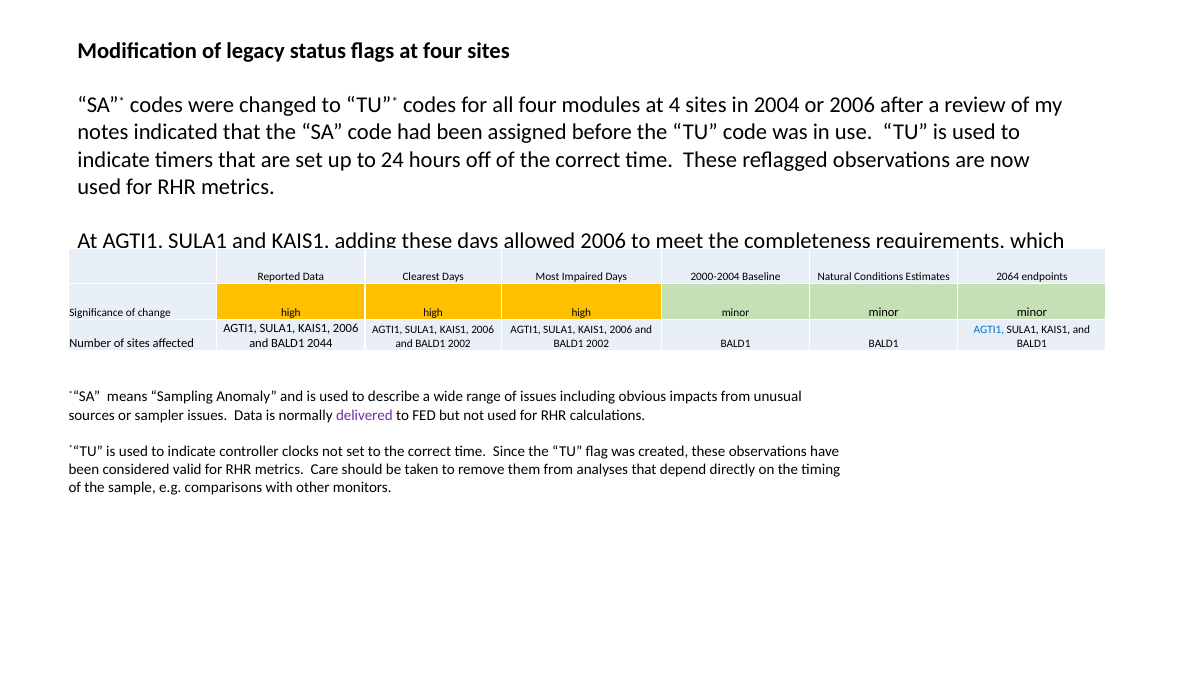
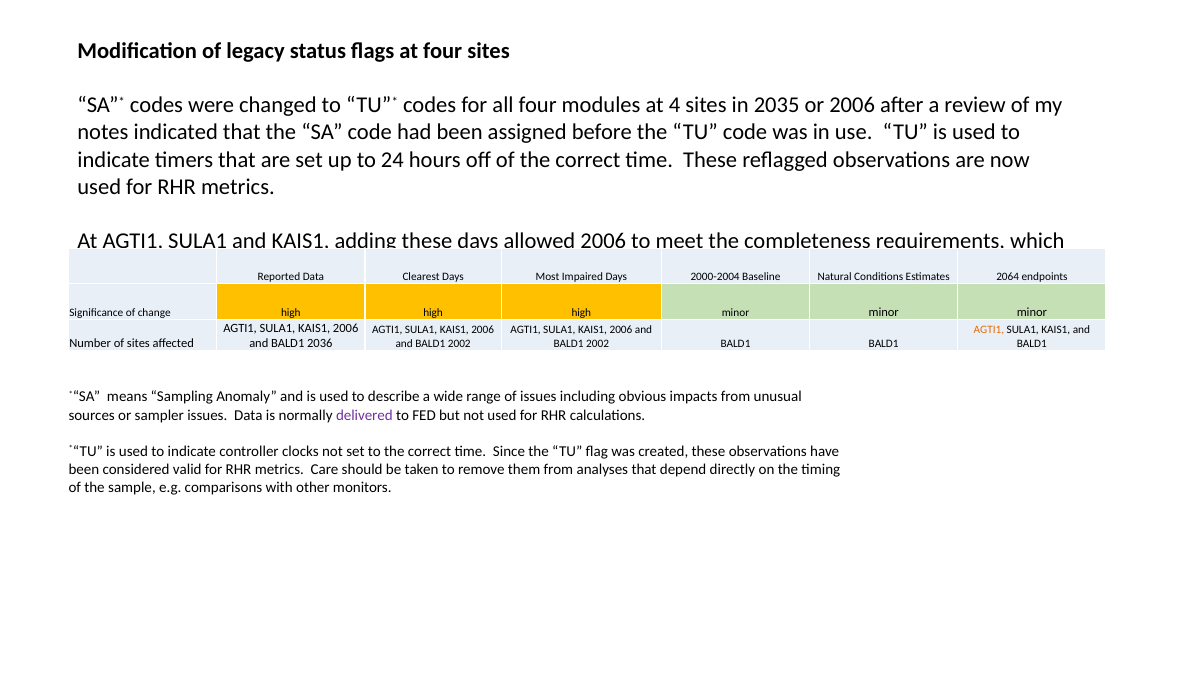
2004: 2004 -> 2035
AGTI1 at (989, 330) colour: blue -> orange
2044: 2044 -> 2036
